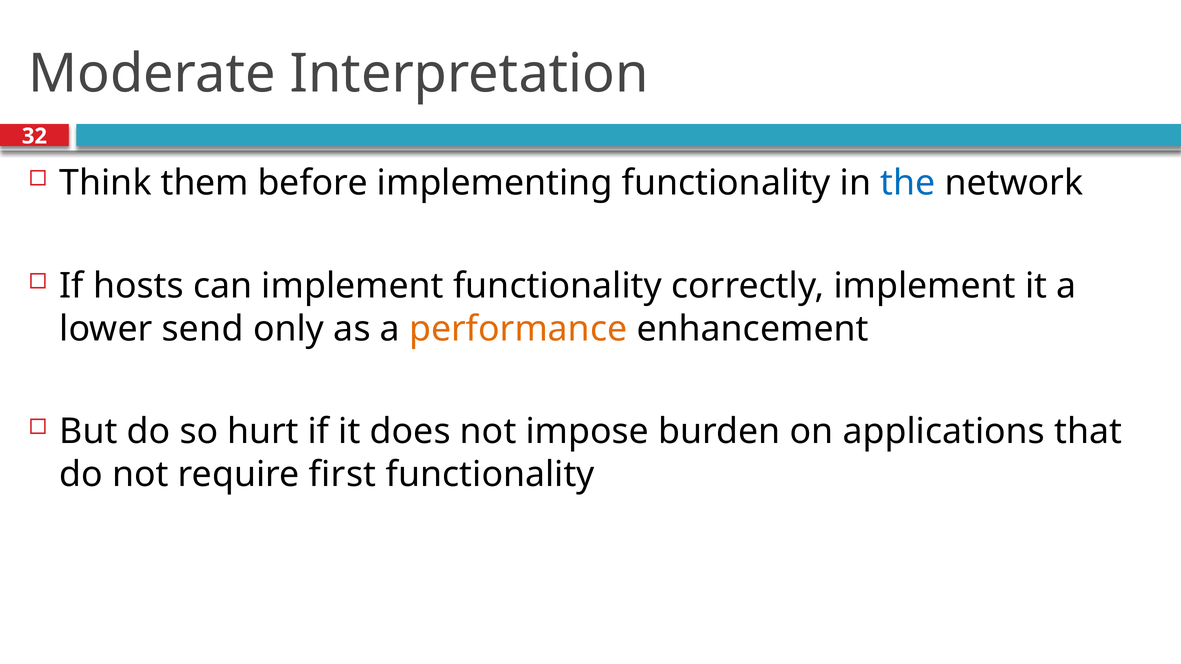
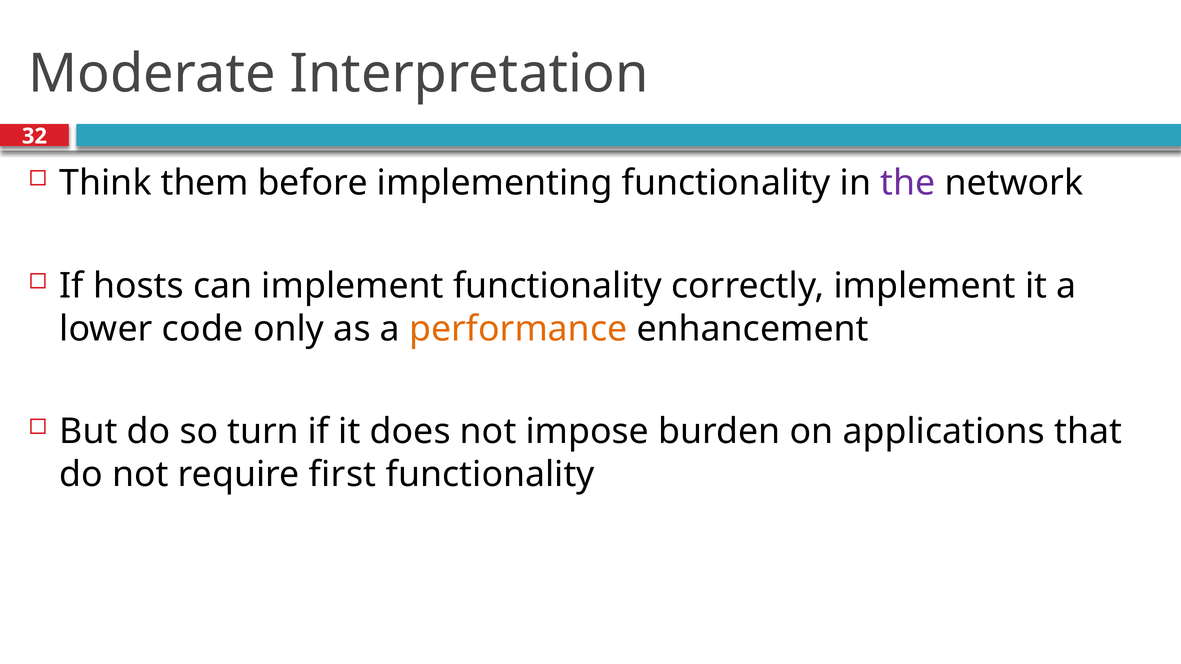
the colour: blue -> purple
send: send -> code
hurt: hurt -> turn
